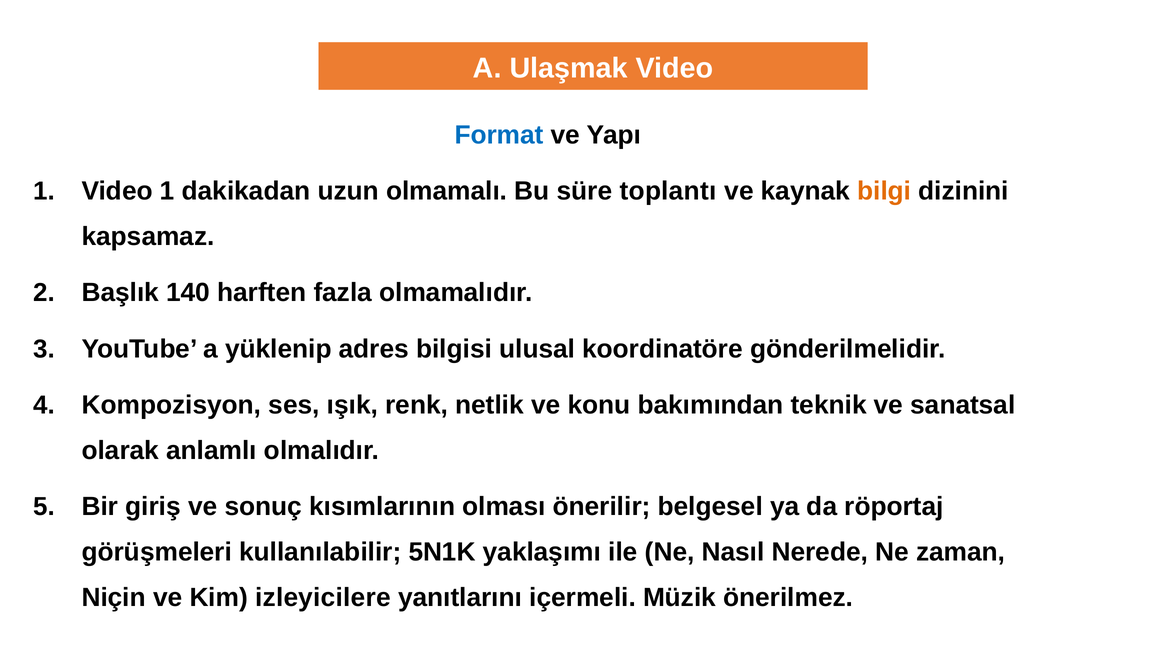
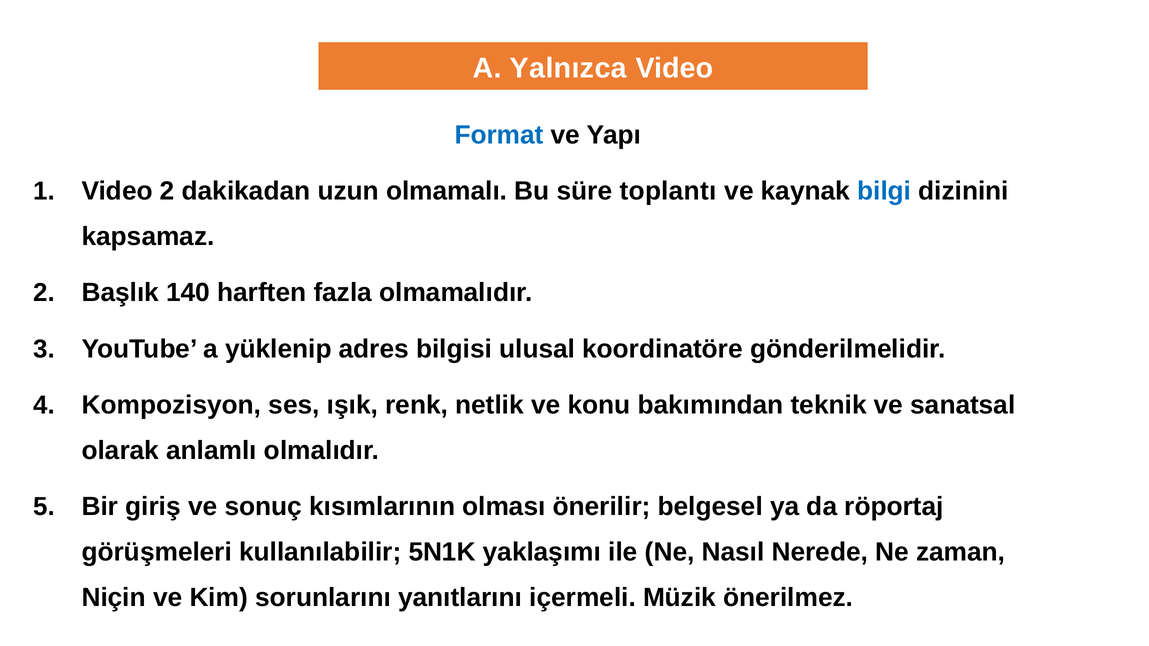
Ulaşmak: Ulaşmak -> Yalnızca
Video 1: 1 -> 2
bilgi colour: orange -> blue
izleyicilere: izleyicilere -> sorunlarını
